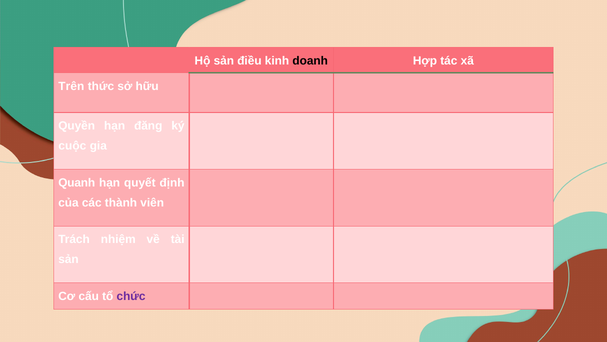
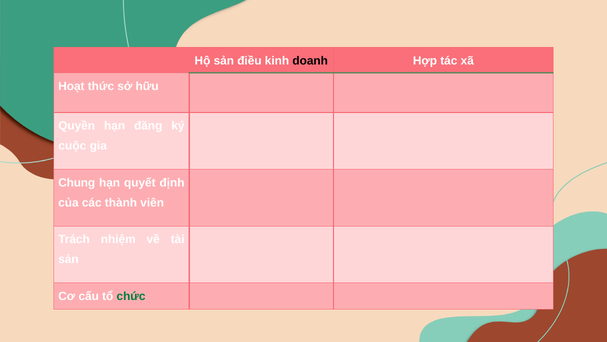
Trên: Trên -> Hoạt
Quanh: Quanh -> Chung
chức colour: purple -> green
